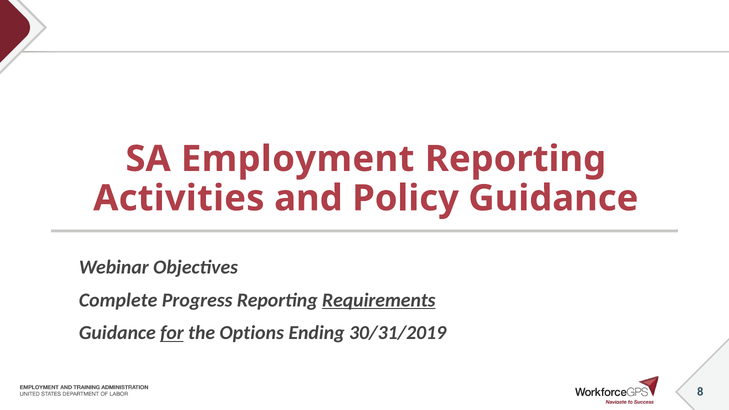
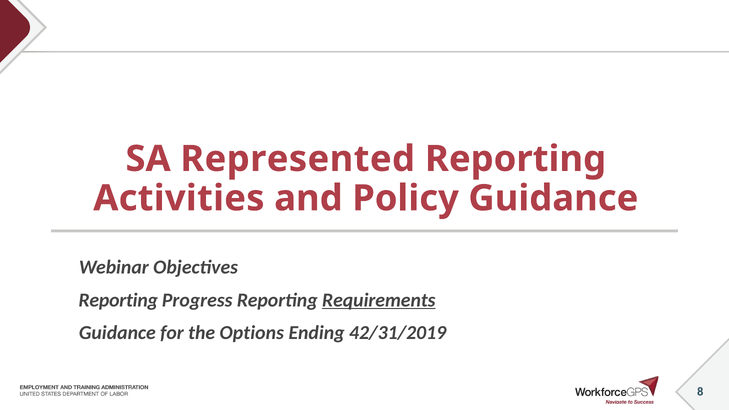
Employment: Employment -> Represented
Complete at (118, 300): Complete -> Reporting
for underline: present -> none
30/31/2019: 30/31/2019 -> 42/31/2019
